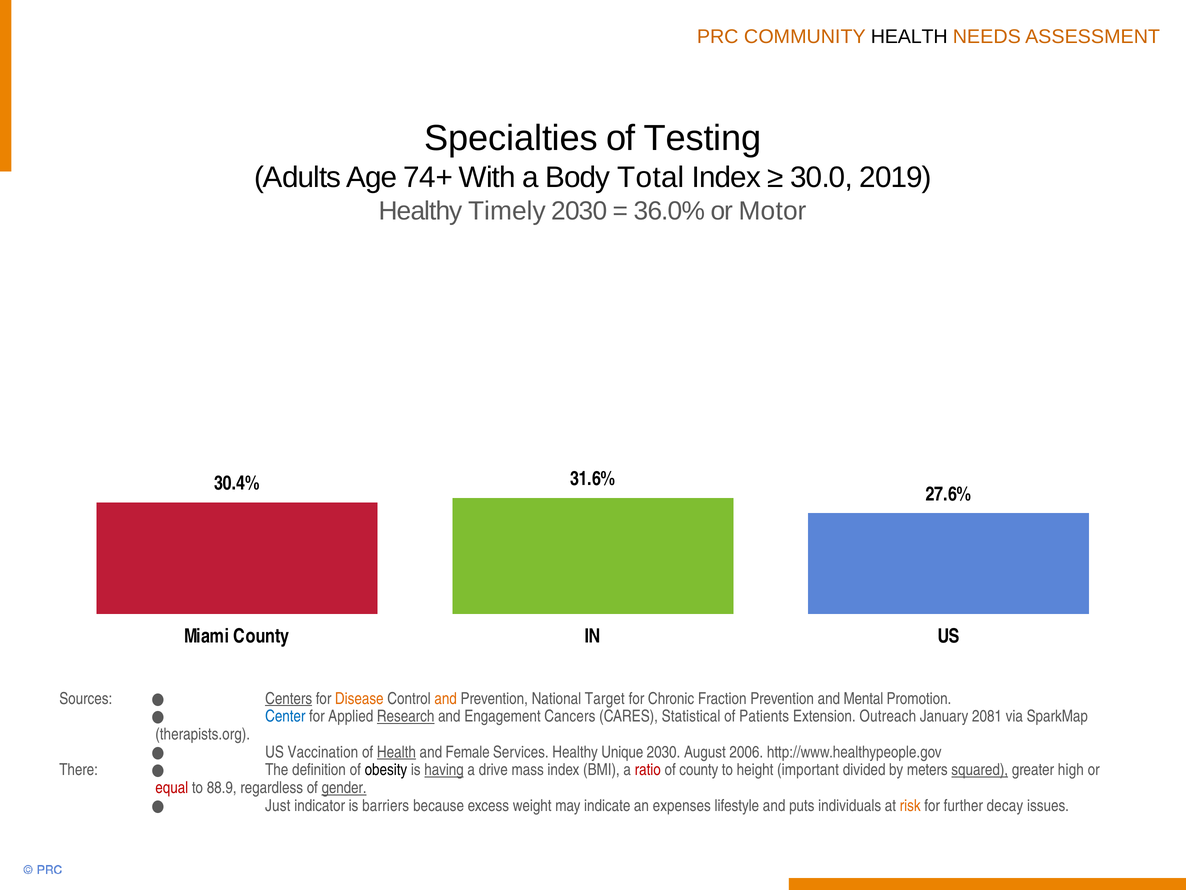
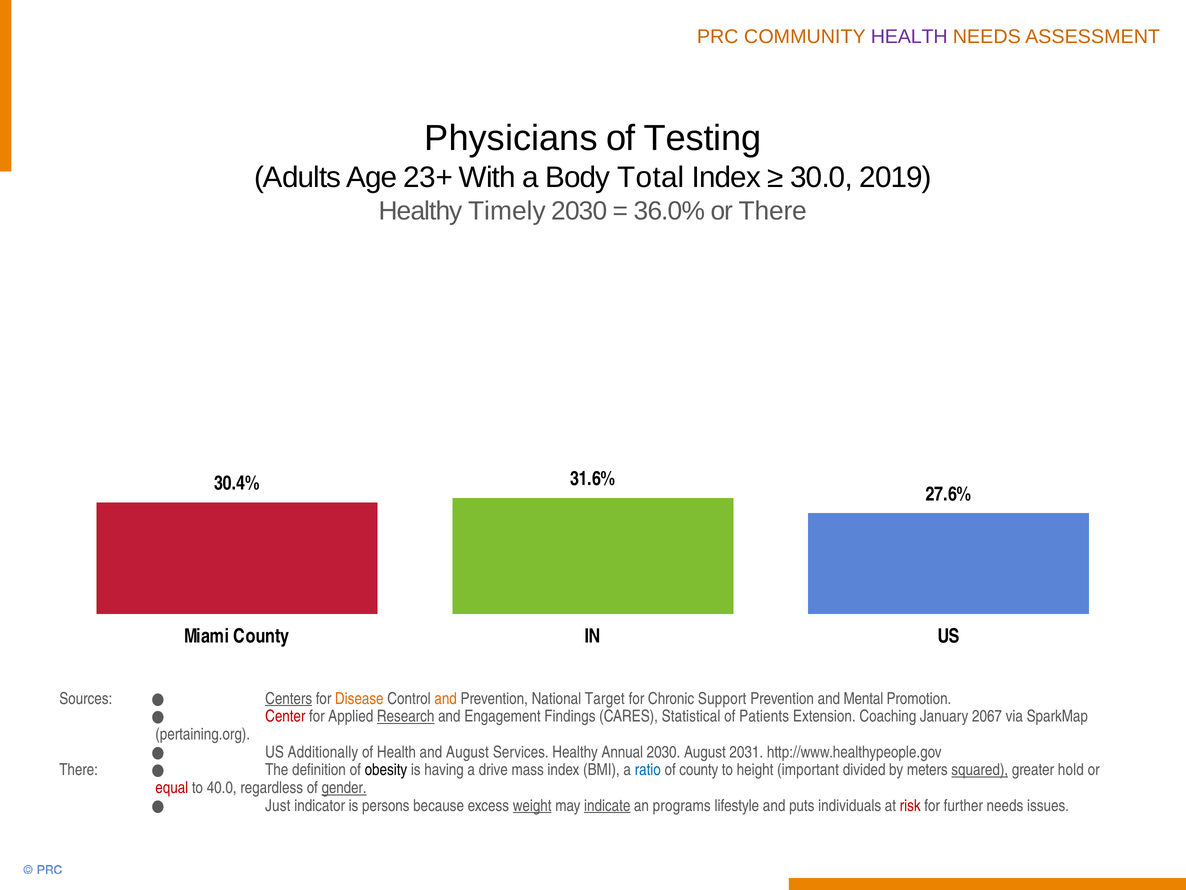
HEALTH at (909, 36) colour: black -> purple
Specialties: Specialties -> Physicians
74+: 74+ -> 23+
or Motor: Motor -> There
Fraction: Fraction -> Support
Center colour: blue -> red
Cancers: Cancers -> Findings
Outreach: Outreach -> Coaching
2081: 2081 -> 2067
therapists.org: therapists.org -> pertaining.org
Vaccination: Vaccination -> Additionally
Health at (396, 752) underline: present -> none
and Female: Female -> August
Unique: Unique -> Annual
2006: 2006 -> 2031
having underline: present -> none
ratio colour: red -> blue
high: high -> hold
88.9: 88.9 -> 40.0
barriers: barriers -> persons
weight underline: none -> present
indicate underline: none -> present
expenses: expenses -> programs
risk colour: orange -> red
further decay: decay -> needs
